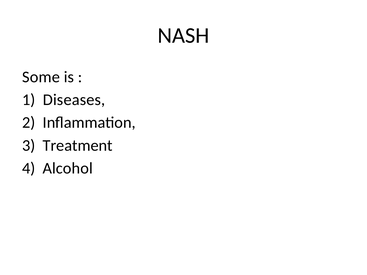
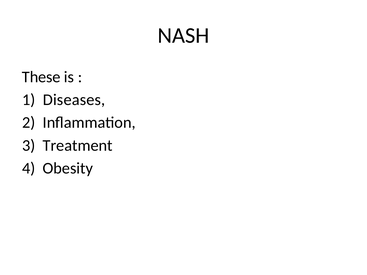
Some: Some -> These
Alcohol: Alcohol -> Obesity
